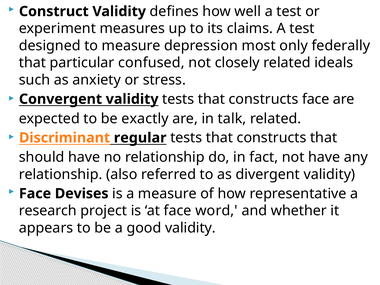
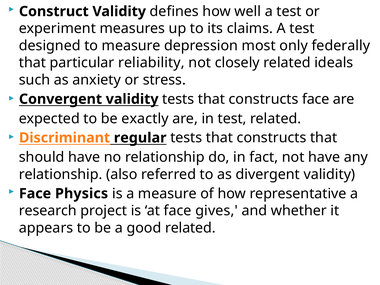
confused: confused -> reliability
in talk: talk -> test
Devises: Devises -> Physics
word: word -> gives
good validity: validity -> related
